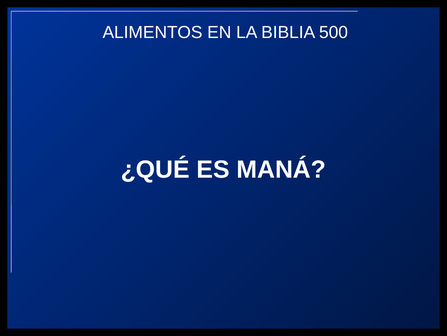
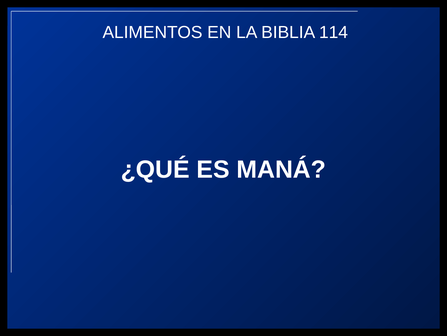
500: 500 -> 114
